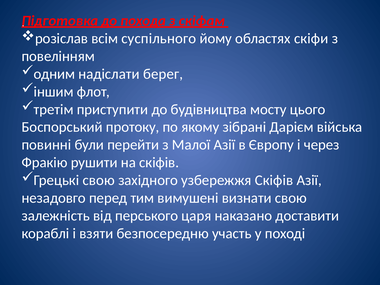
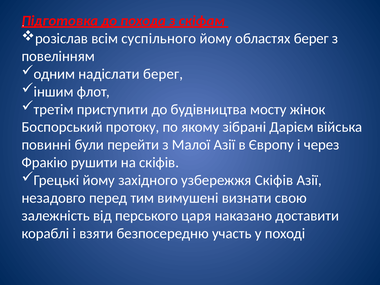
областях скіфи: скіфи -> берег
цього: цього -> жінок
Грецькі свою: свою -> йому
